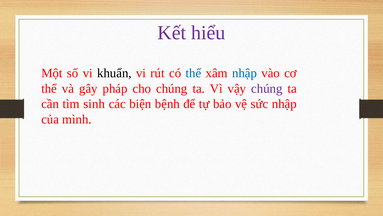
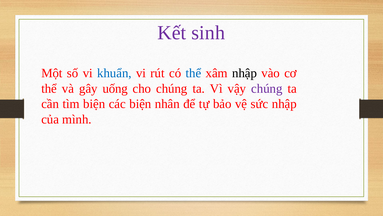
hiểu: hiểu -> sinh
khuẩn colour: black -> blue
nhập at (245, 73) colour: blue -> black
pháp: pháp -> uống
tìm sinh: sinh -> biện
bệnh: bệnh -> nhân
